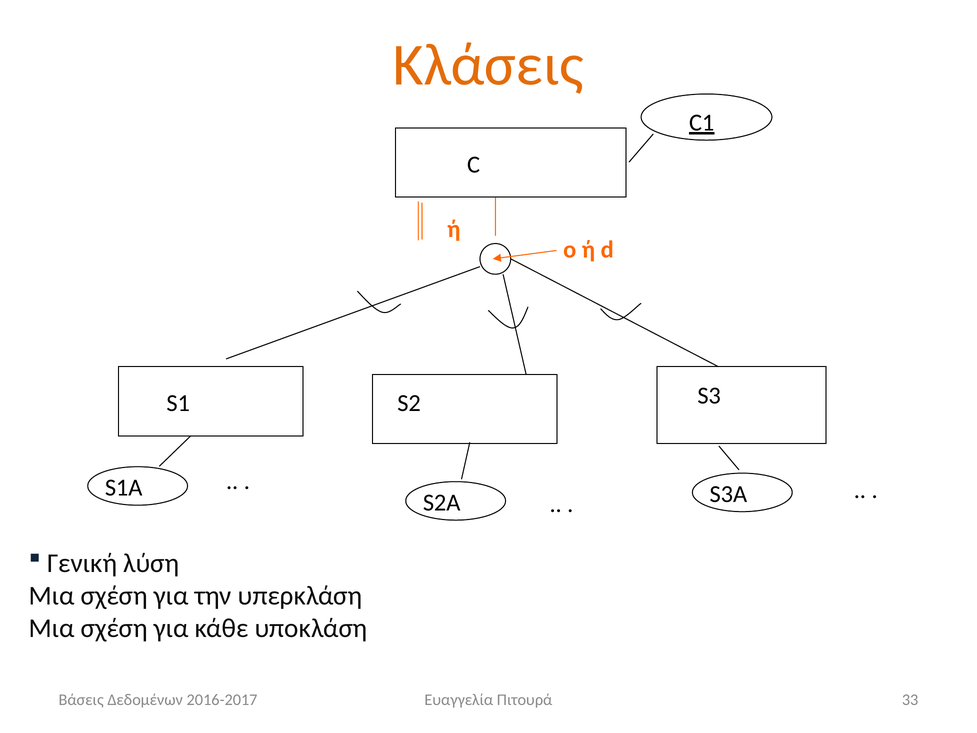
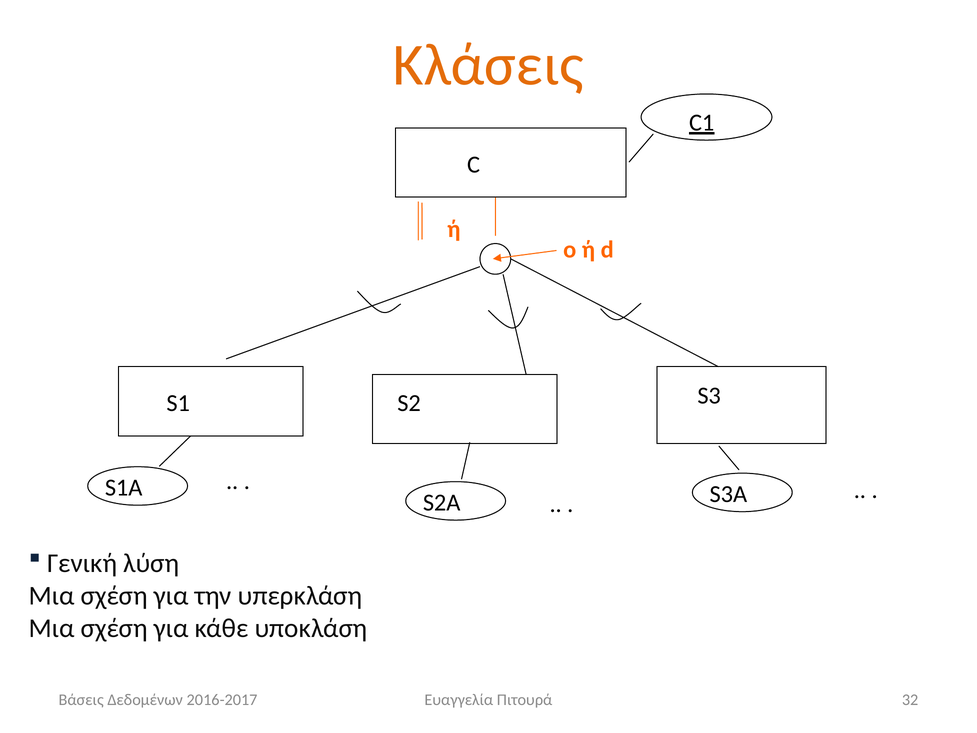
33: 33 -> 32
